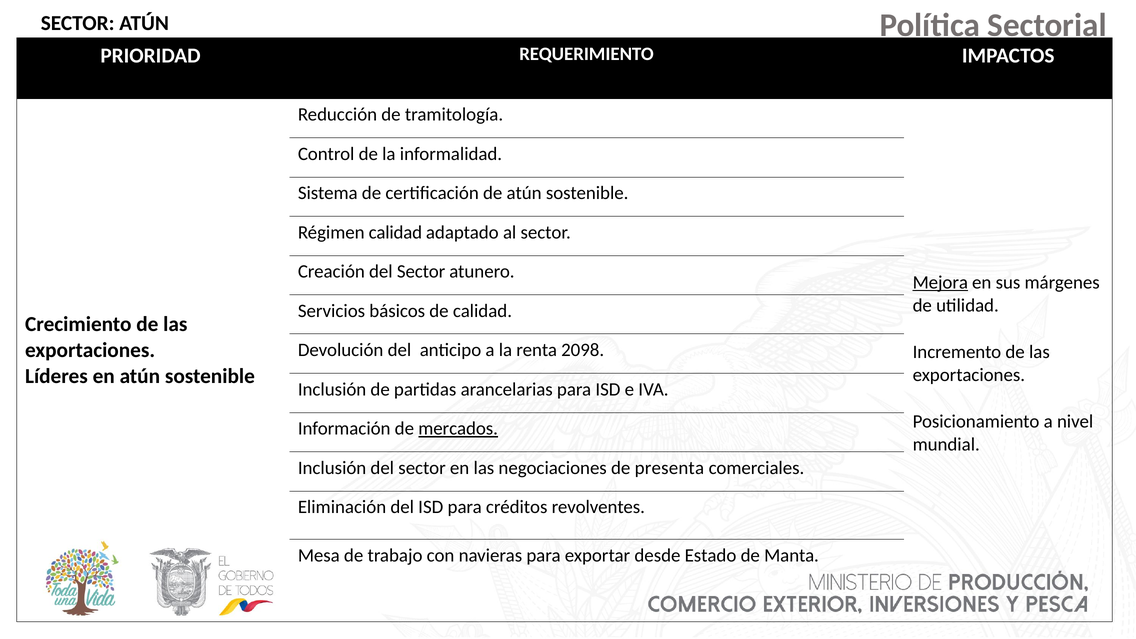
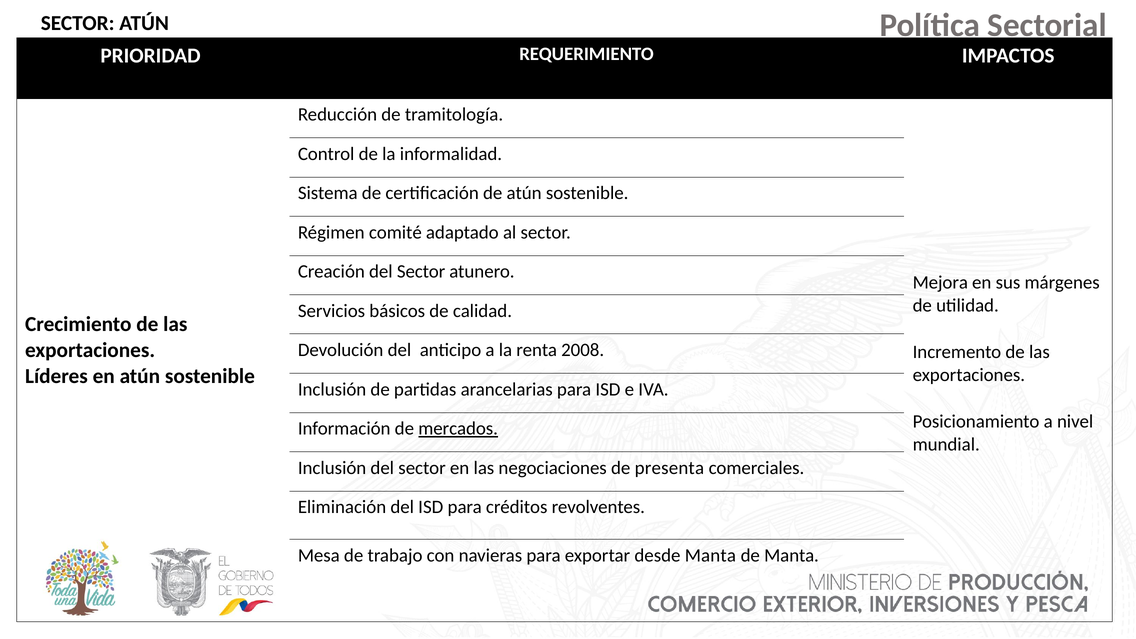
Régimen calidad: calidad -> comité
Mejora underline: present -> none
2098: 2098 -> 2008
desde Estado: Estado -> Manta
